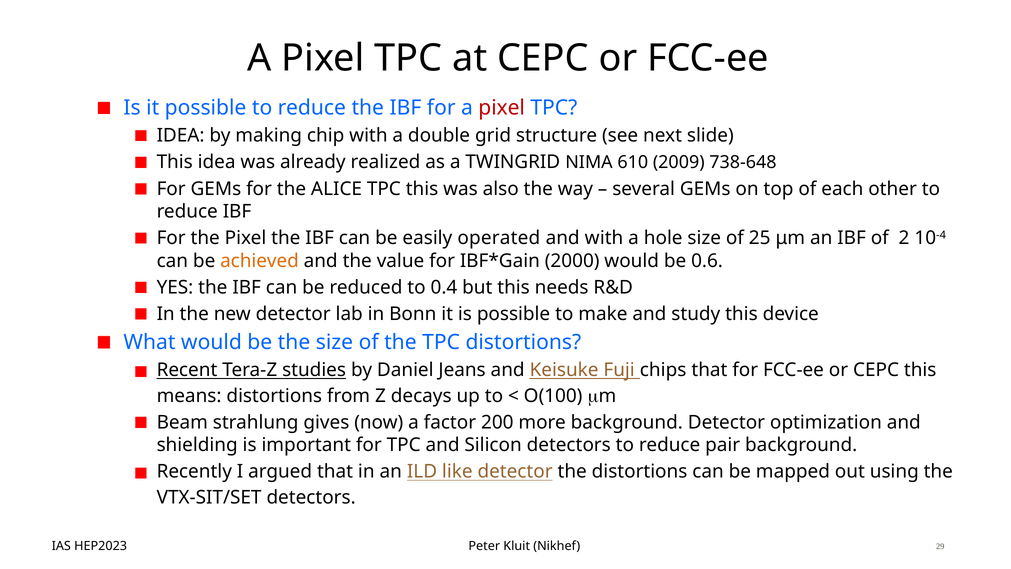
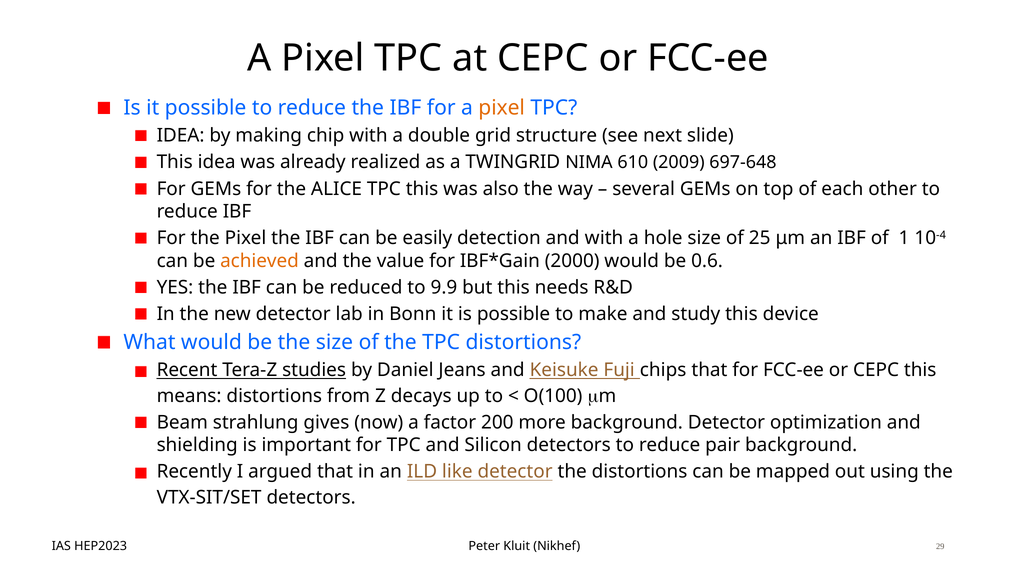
pixel at (502, 108) colour: red -> orange
738-648: 738-648 -> 697-648
operated: operated -> detection
2: 2 -> 1
0.4: 0.4 -> 9.9
